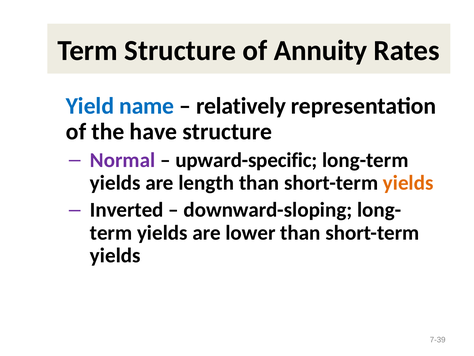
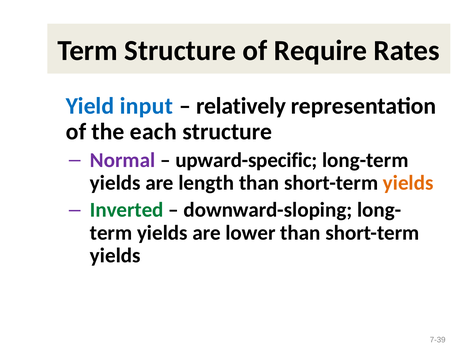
Annuity: Annuity -> Require
name: name -> input
have: have -> each
Inverted colour: black -> green
